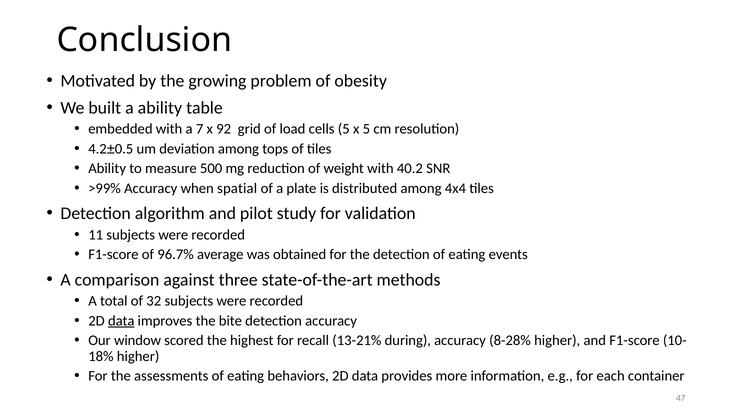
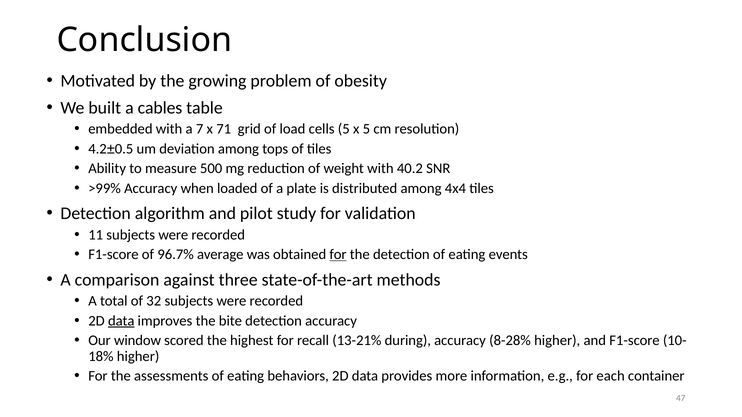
a ability: ability -> cables
92: 92 -> 71
spatial: spatial -> loaded
for at (338, 255) underline: none -> present
